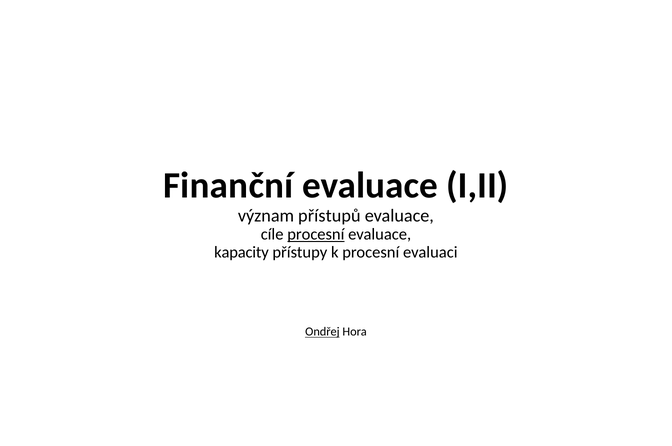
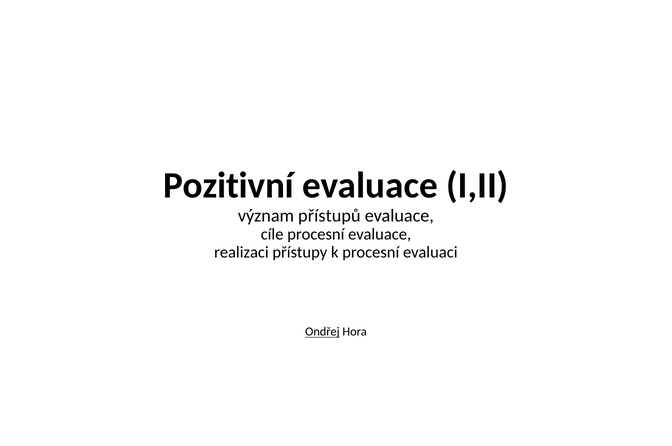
Finanční: Finanční -> Pozitivní
procesní at (316, 234) underline: present -> none
kapacity: kapacity -> realizaci
